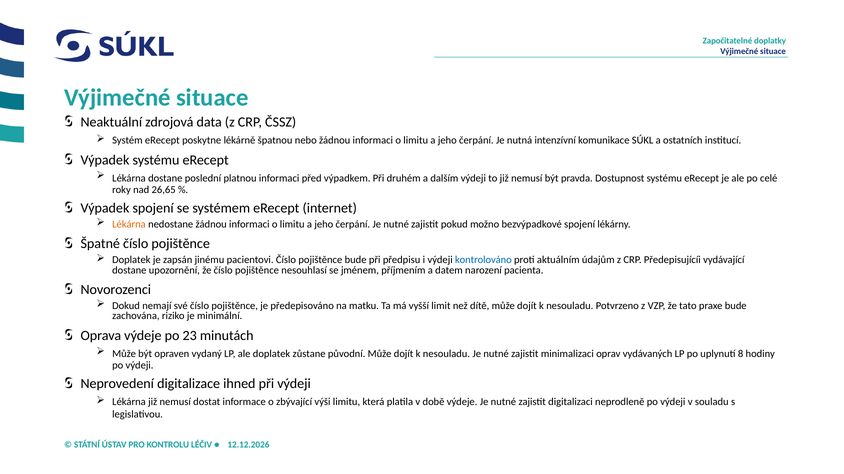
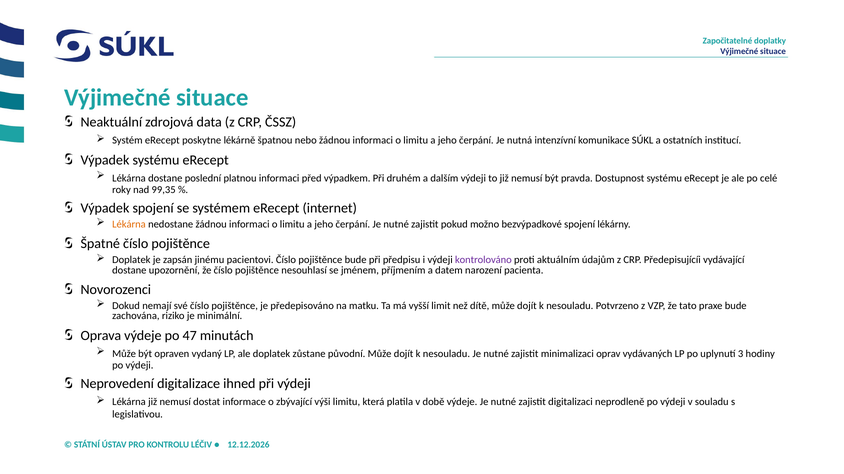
26,65: 26,65 -> 99,35
kontrolováno colour: blue -> purple
23: 23 -> 47
8: 8 -> 3
